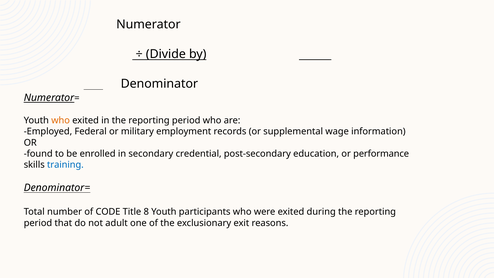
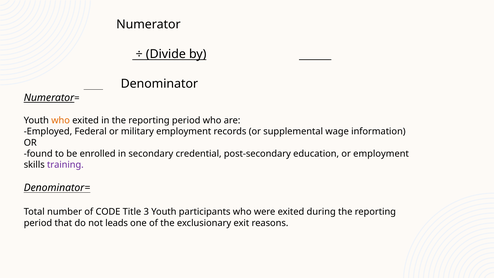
or performance: performance -> employment
training colour: blue -> purple
8: 8 -> 3
adult: adult -> leads
